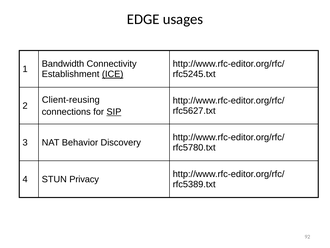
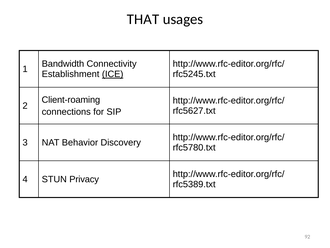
EDGE: EDGE -> THAT
Client-reusing: Client-reusing -> Client-roaming
SIP underline: present -> none
